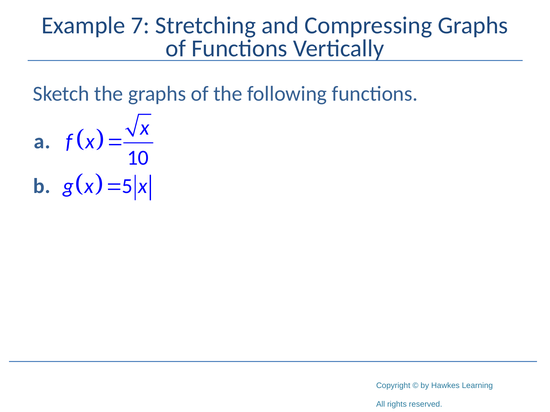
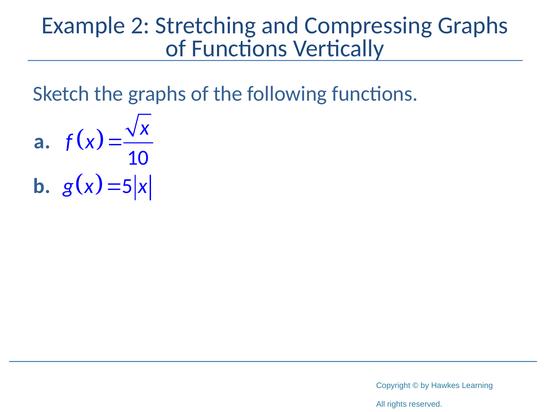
7: 7 -> 2
